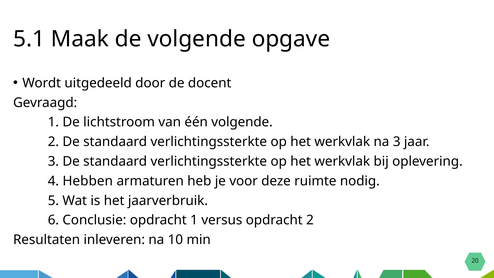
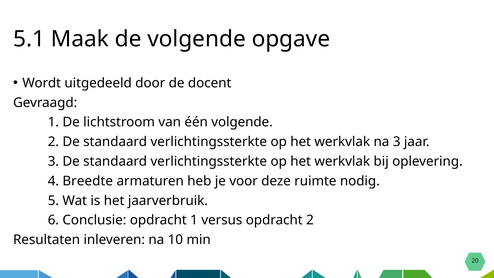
Hebben: Hebben -> Breedte
